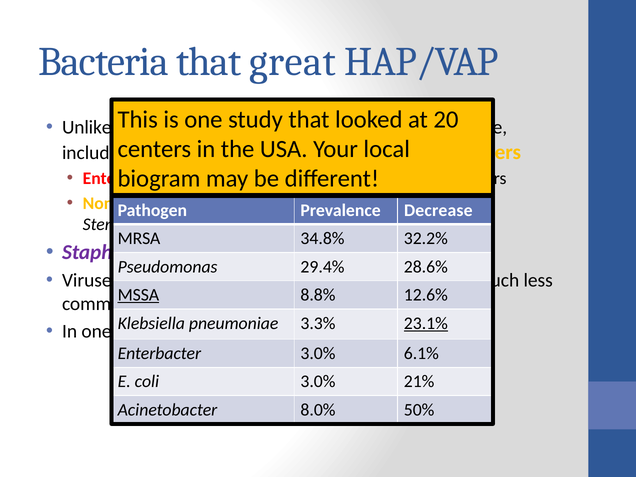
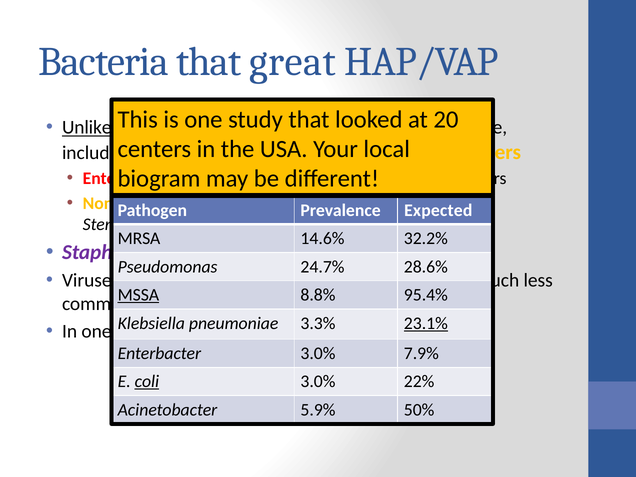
Unlike underline: none -> present
Decrease: Decrease -> Expected
34.8%: 34.8% -> 14.6%
29.4%: 29.4% -> 24.7%
12.6%: 12.6% -> 95.4%
6.1%: 6.1% -> 7.9%
coli at (147, 382) underline: none -> present
21%: 21% -> 22%
8.0%: 8.0% -> 5.9%
